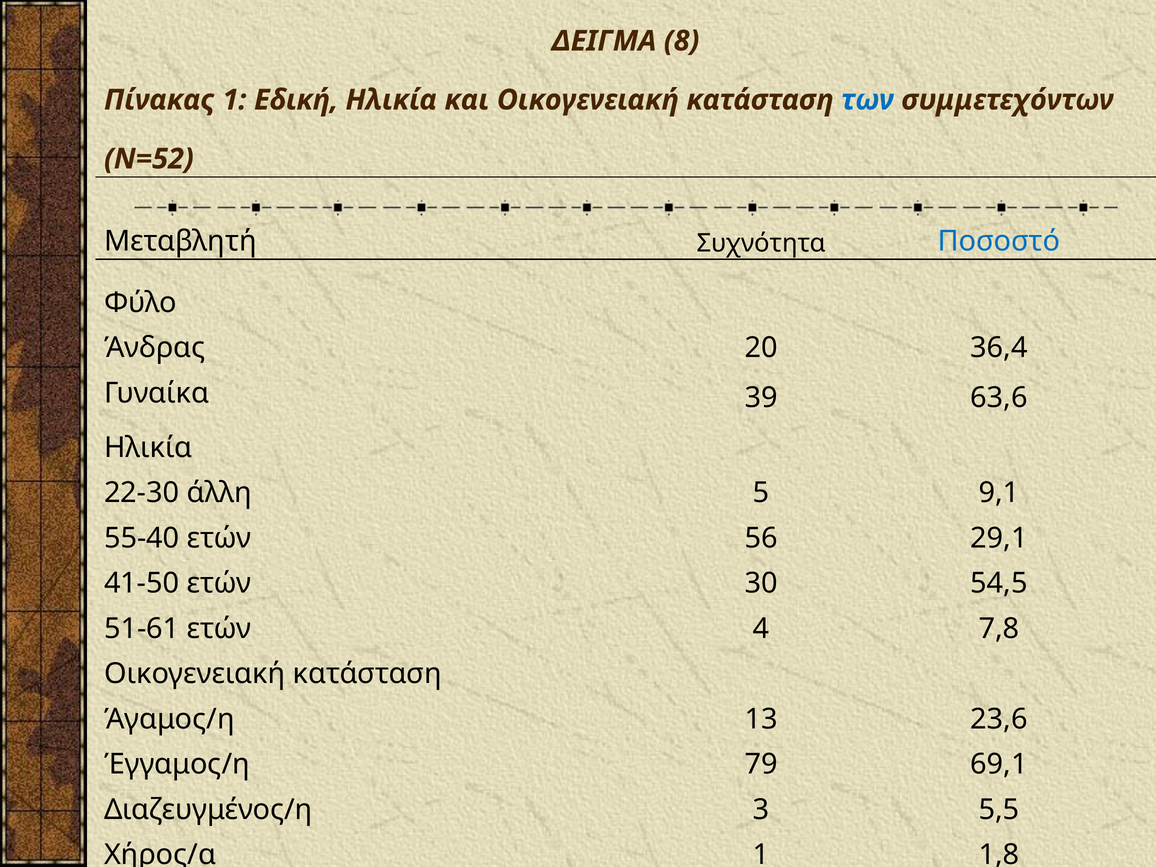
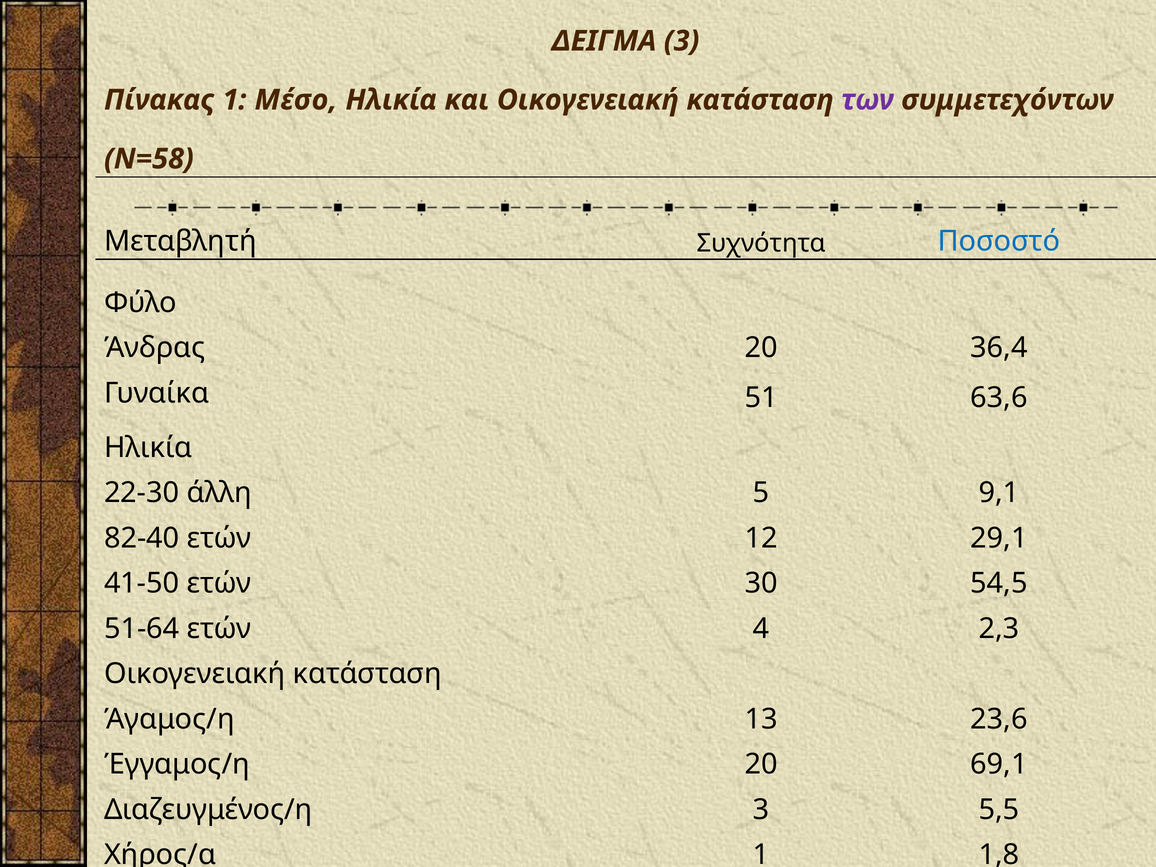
ΔΕΙΓΜΑ 8: 8 -> 3
Εδική: Εδική -> Μέσο
των colour: blue -> purple
Ν=52: Ν=52 -> Ν=58
39: 39 -> 51
55-40: 55-40 -> 82-40
56: 56 -> 12
51-61: 51-61 -> 51-64
7,8: 7,8 -> 2,3
Έγγαμος/η 79: 79 -> 20
